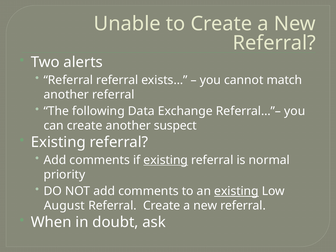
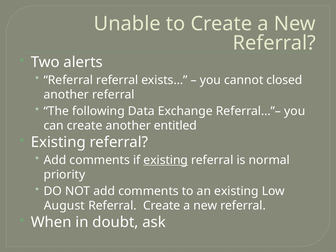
match: match -> closed
suspect: suspect -> entitled
existing at (236, 191) underline: present -> none
